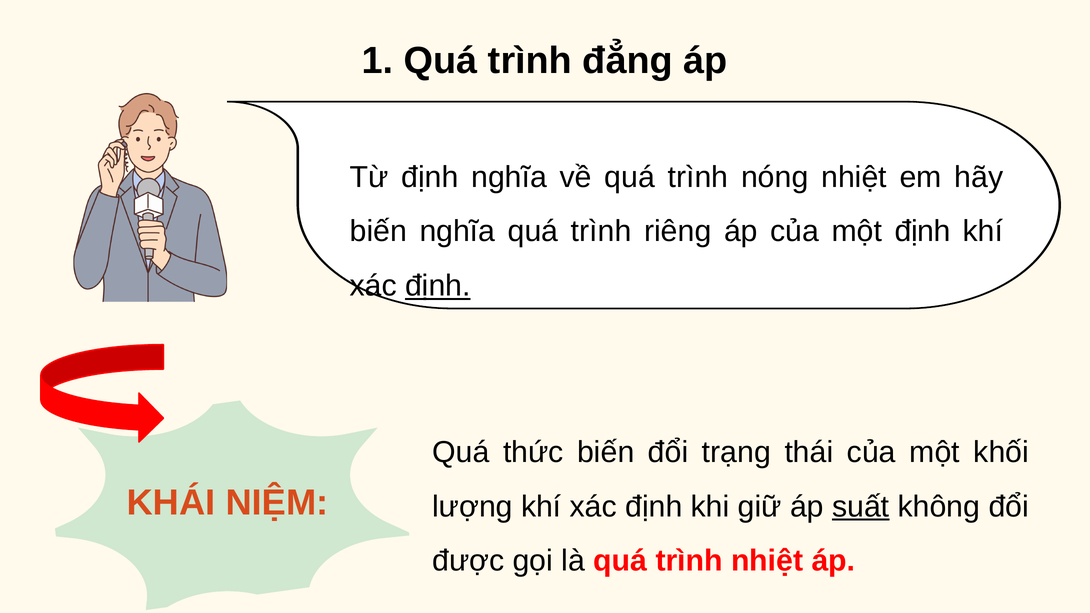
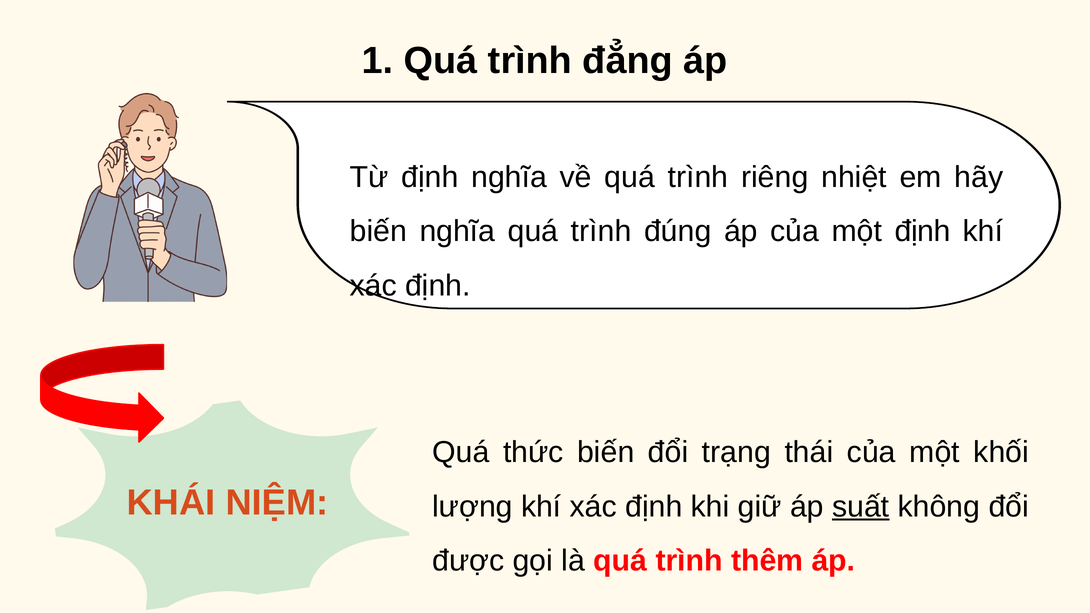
nóng: nóng -> riêng
riêng: riêng -> đúng
định at (438, 286) underline: present -> none
trình nhiệt: nhiệt -> thêm
